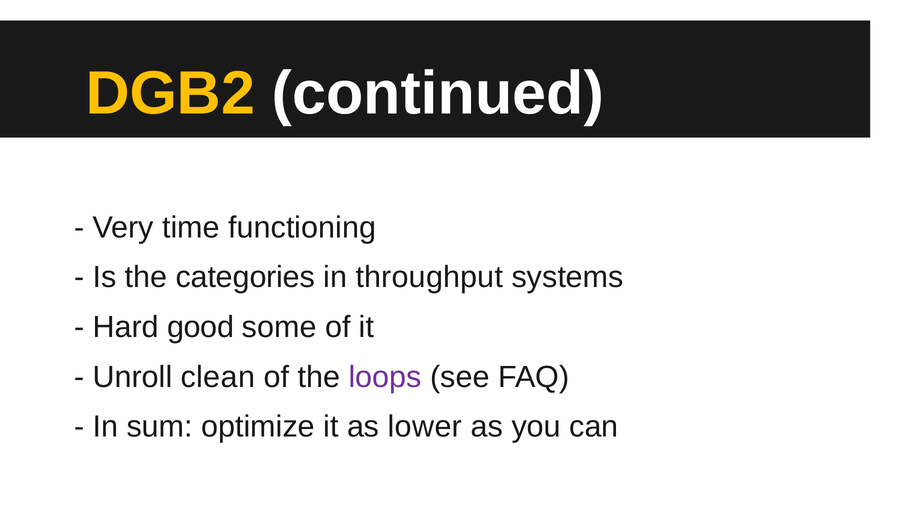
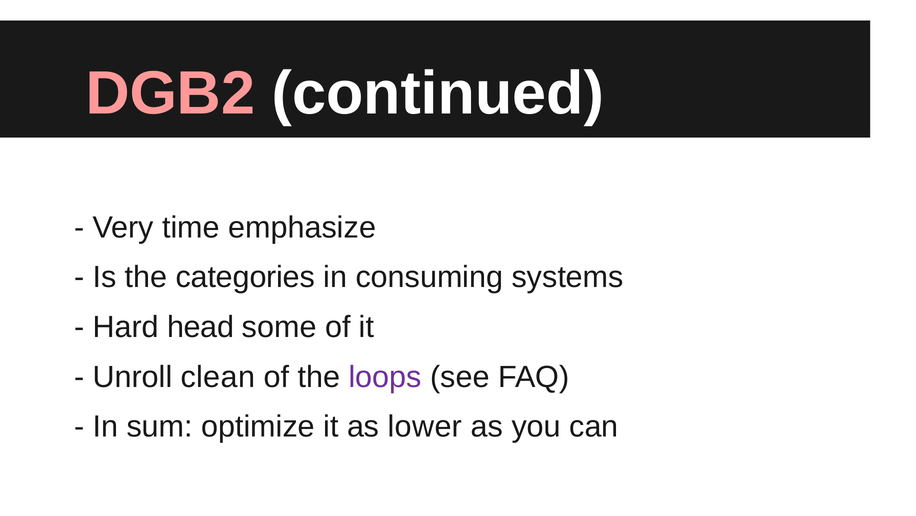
DGB2 colour: yellow -> pink
functioning: functioning -> emphasize
throughput: throughput -> consuming
good: good -> head
